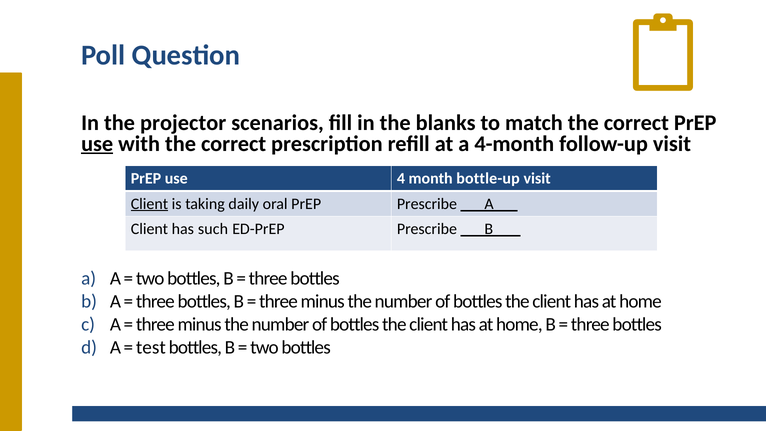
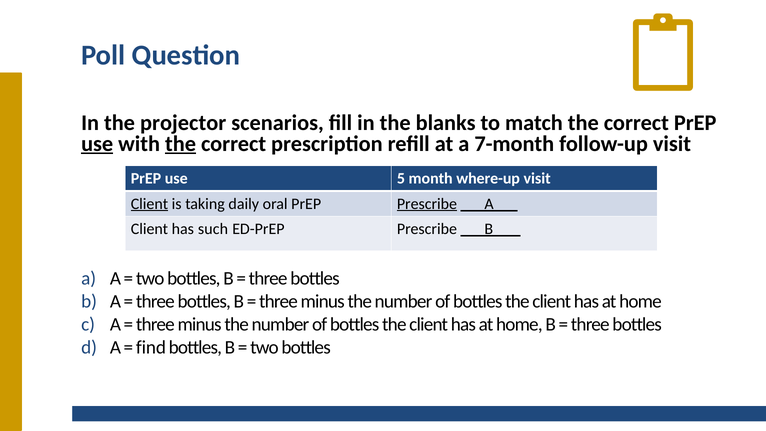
the at (181, 144) underline: none -> present
4-month: 4-month -> 7-month
4: 4 -> 5
bottle-up: bottle-up -> where-up
Prescribe at (427, 204) underline: none -> present
test: test -> find
